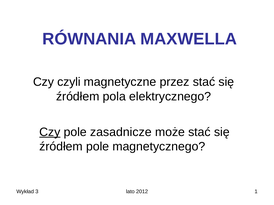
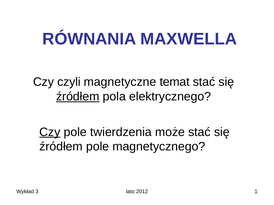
przez: przez -> temat
źródłem at (78, 97) underline: none -> present
zasadnicze: zasadnicze -> twierdzenia
